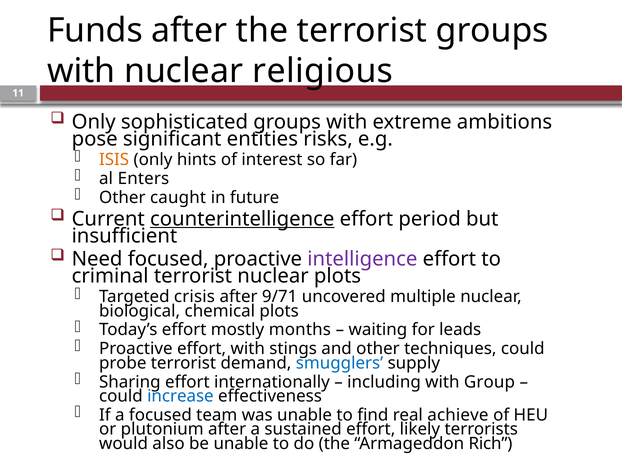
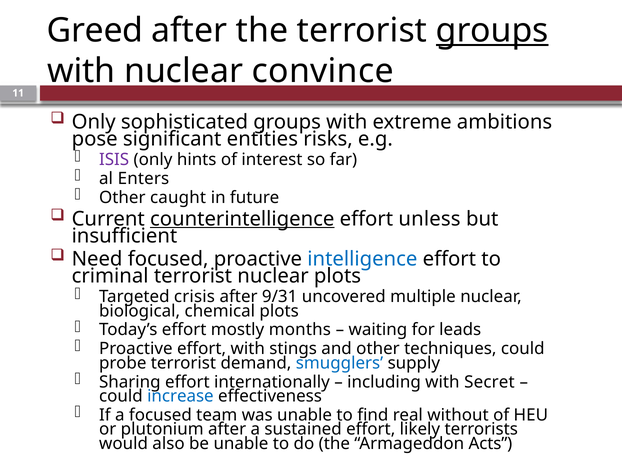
Funds: Funds -> Greed
groups at (492, 30) underline: none -> present
religious: religious -> convince
ISIS colour: orange -> purple
period: period -> unless
intelligence colour: purple -> blue
9/71: 9/71 -> 9/31
Group: Group -> Secret
achieve: achieve -> without
Rich: Rich -> Acts
